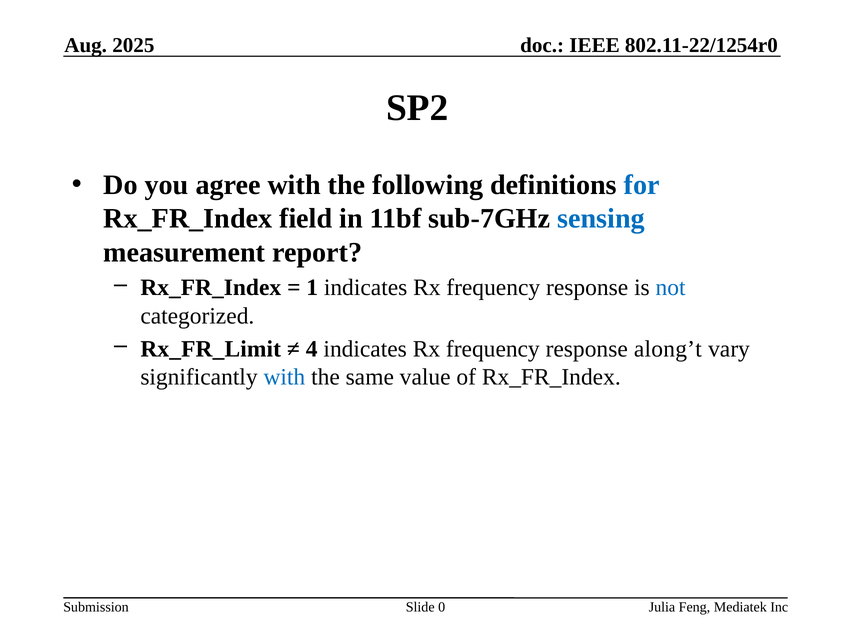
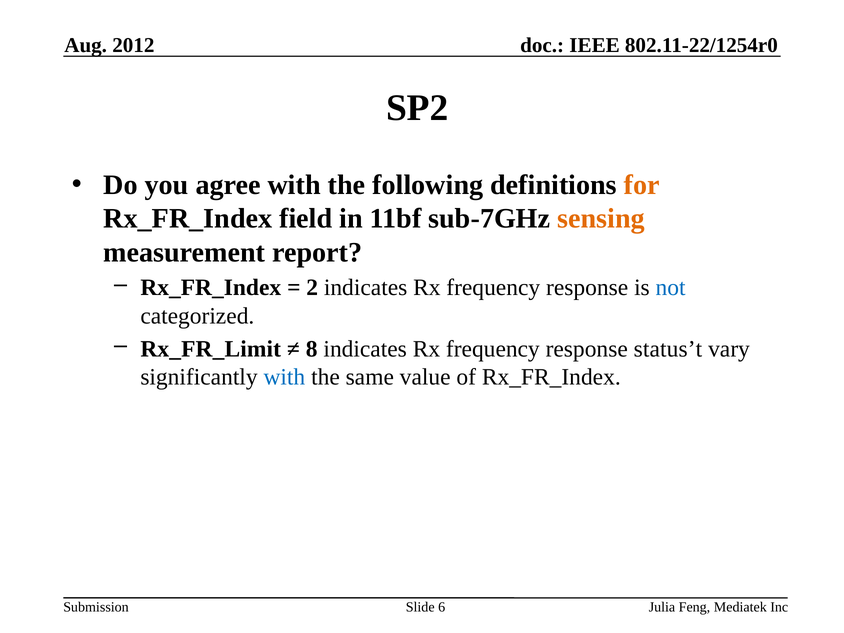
2025: 2025 -> 2012
for colour: blue -> orange
sensing colour: blue -> orange
1: 1 -> 2
4: 4 -> 8
along’t: along’t -> status’t
0: 0 -> 6
